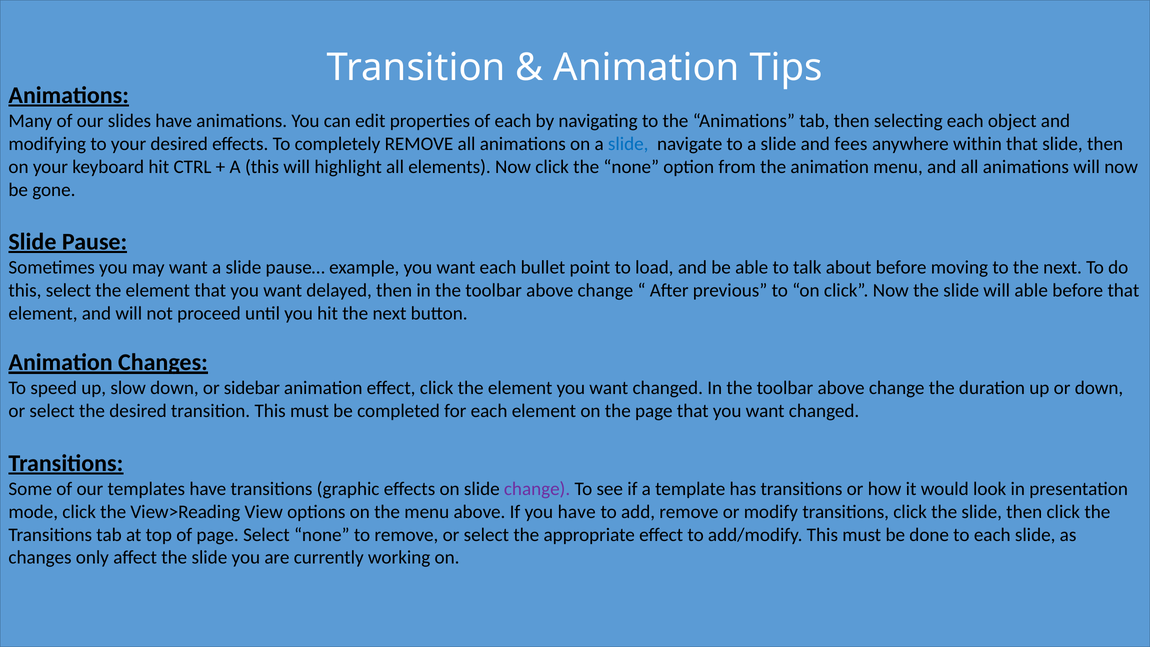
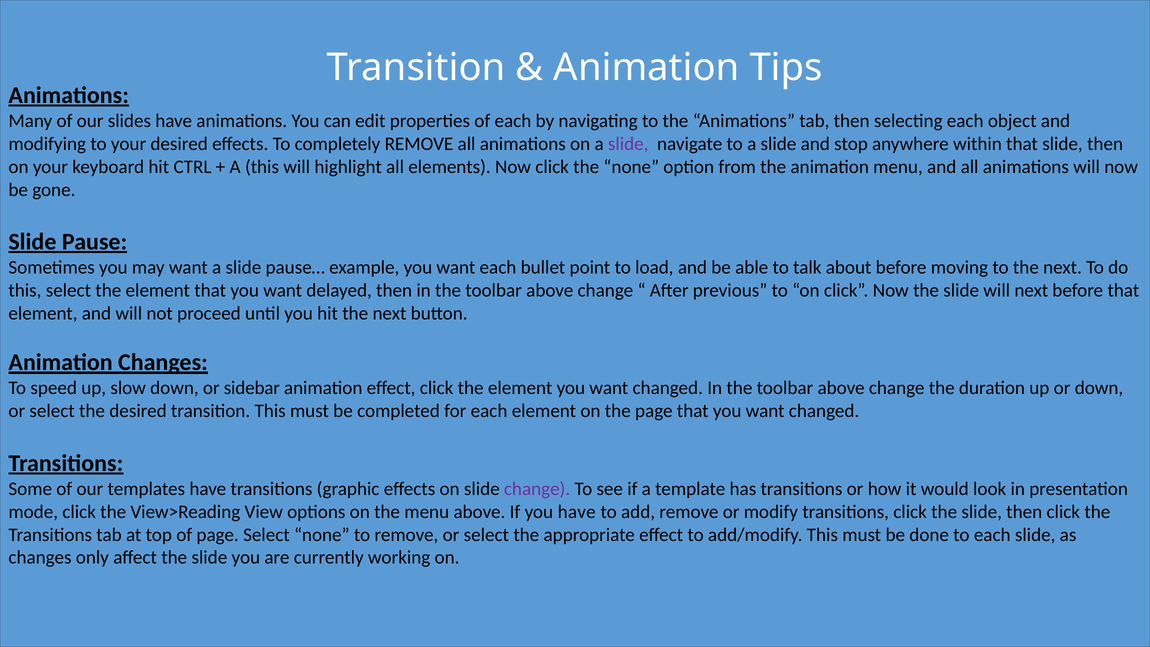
slide at (628, 144) colour: blue -> purple
fees: fees -> stop
will able: able -> next
